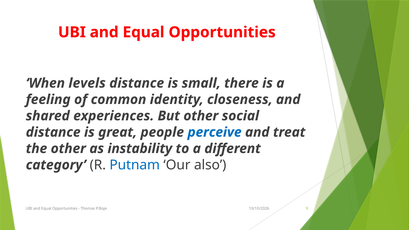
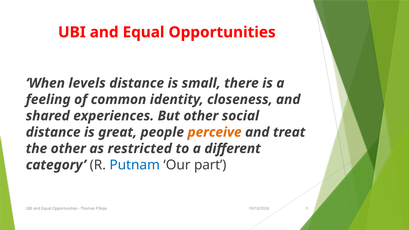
perceive colour: blue -> orange
instability: instability -> restricted
also: also -> part
